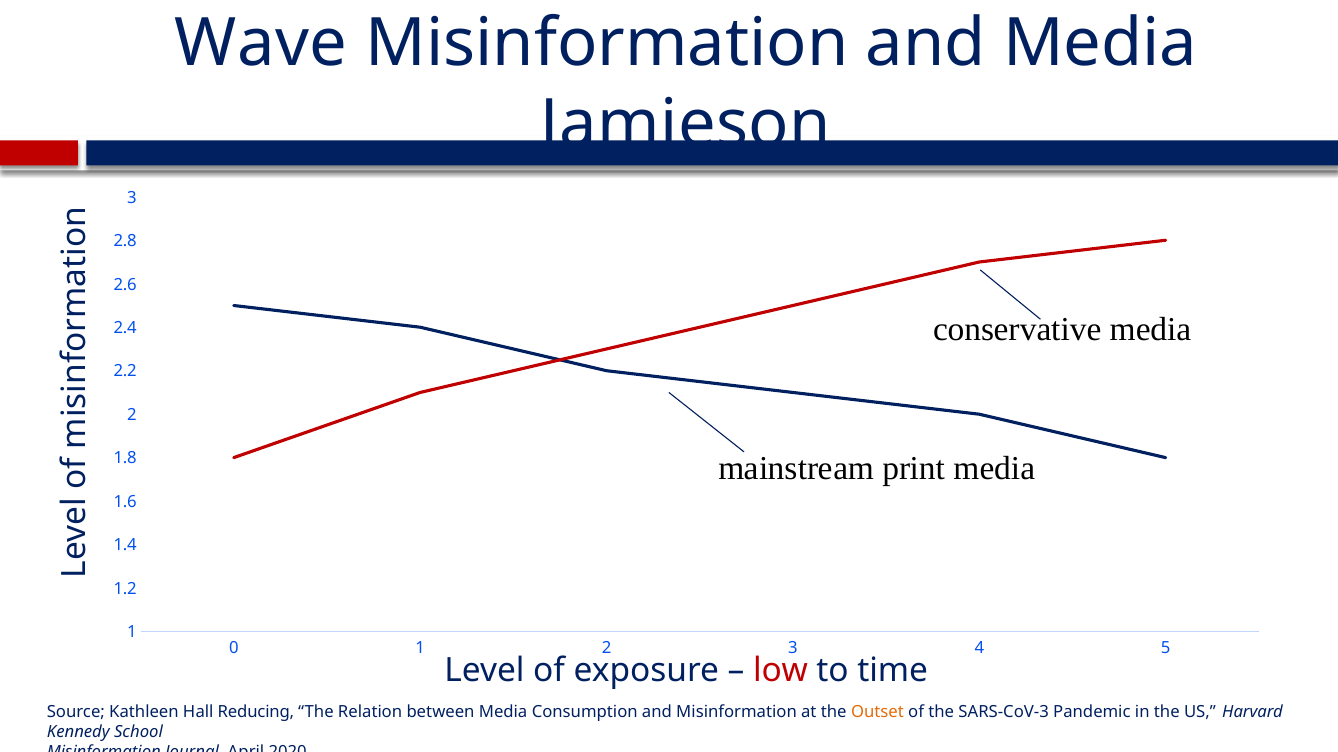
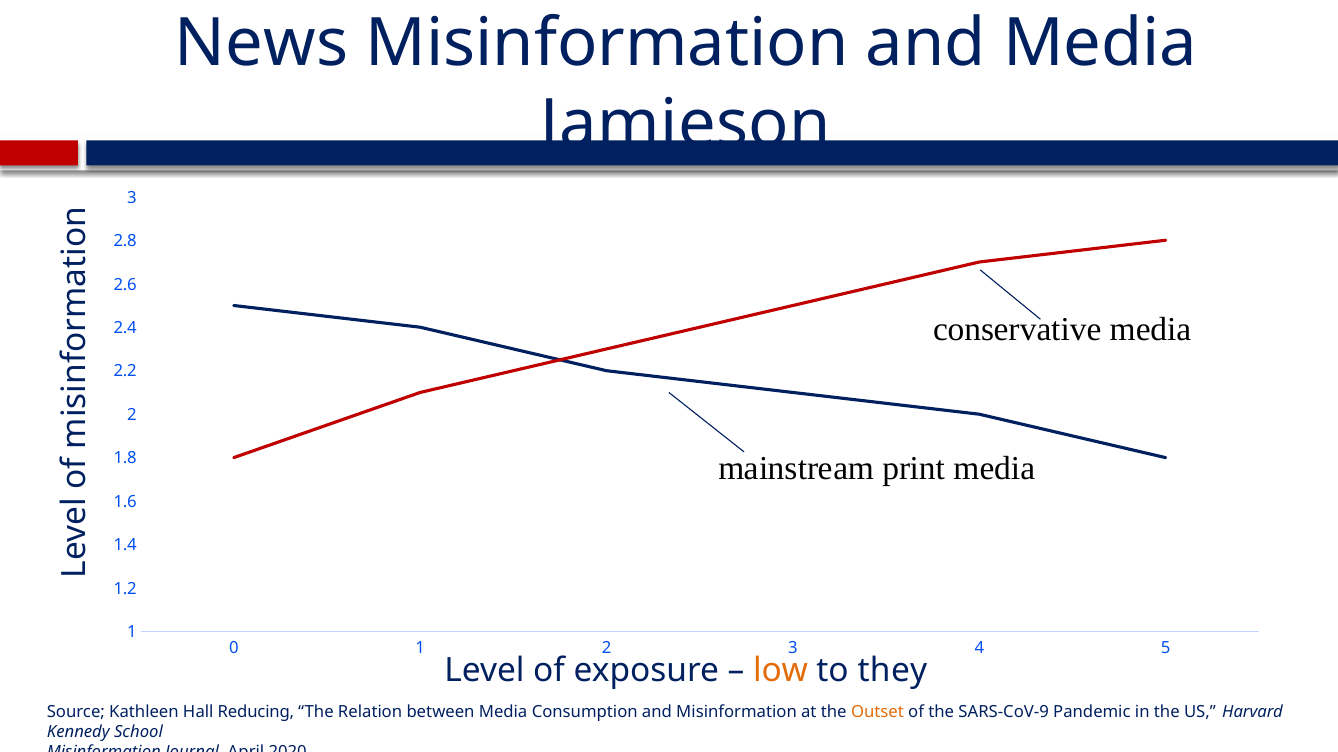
Wave: Wave -> News
low colour: red -> orange
time: time -> they
SARS-CoV-3: SARS-CoV-3 -> SARS-CoV-9
